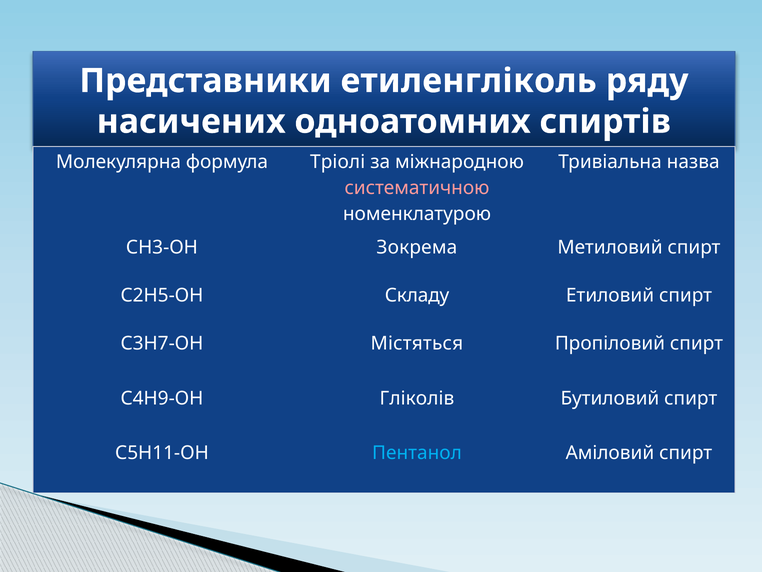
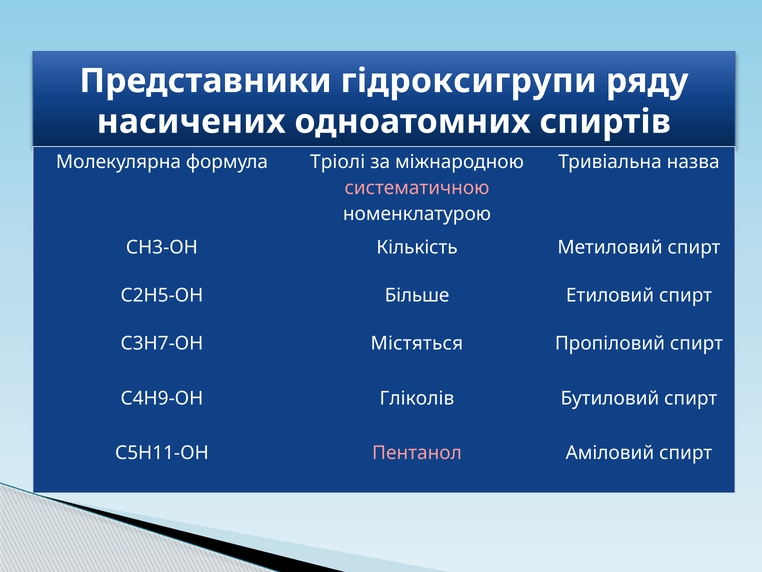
етиленгліколь: етиленгліколь -> гідроксигрупи
Зокрема: Зокрема -> Кількість
Складу: Складу -> Більше
Пентанол colour: light blue -> pink
